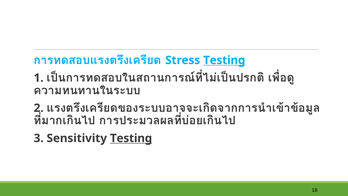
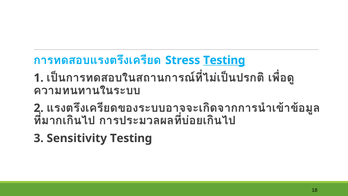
Testing at (131, 138) underline: present -> none
